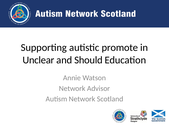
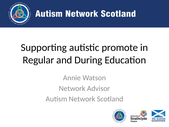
Unclear: Unclear -> Regular
Should: Should -> During
